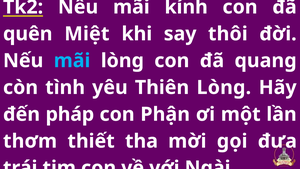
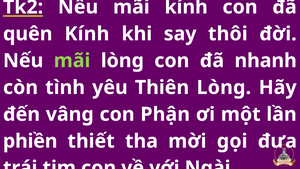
quên Miệt: Miệt -> Kính
mãi at (72, 61) colour: light blue -> light green
quang: quang -> nhanh
pháp: pháp -> vâng
thơm: thơm -> phiền
